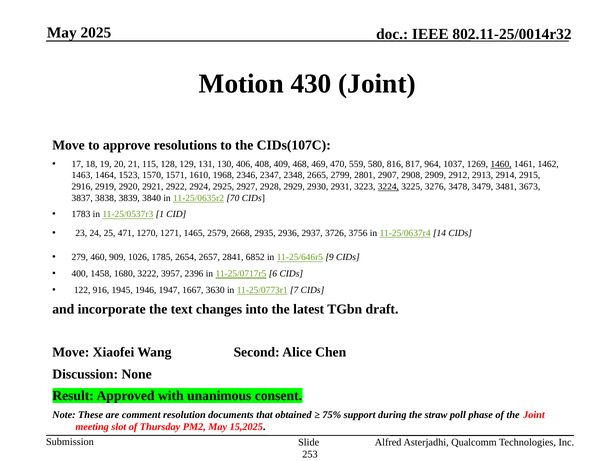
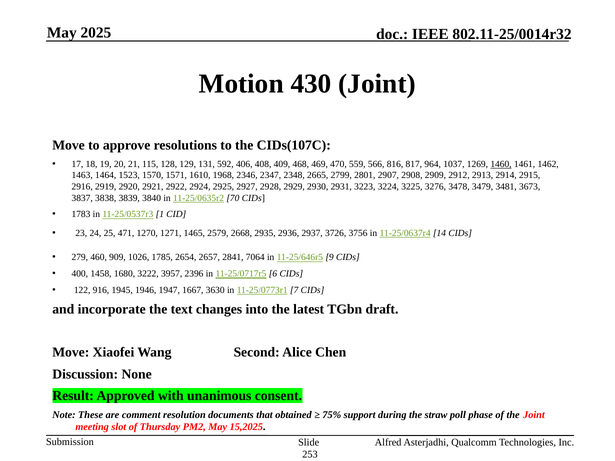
130: 130 -> 592
580: 580 -> 566
3224 underline: present -> none
6852: 6852 -> 7064
